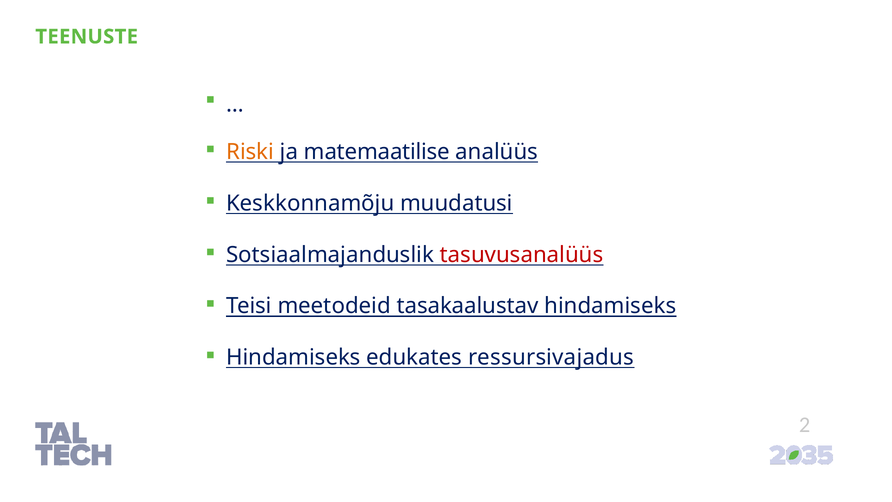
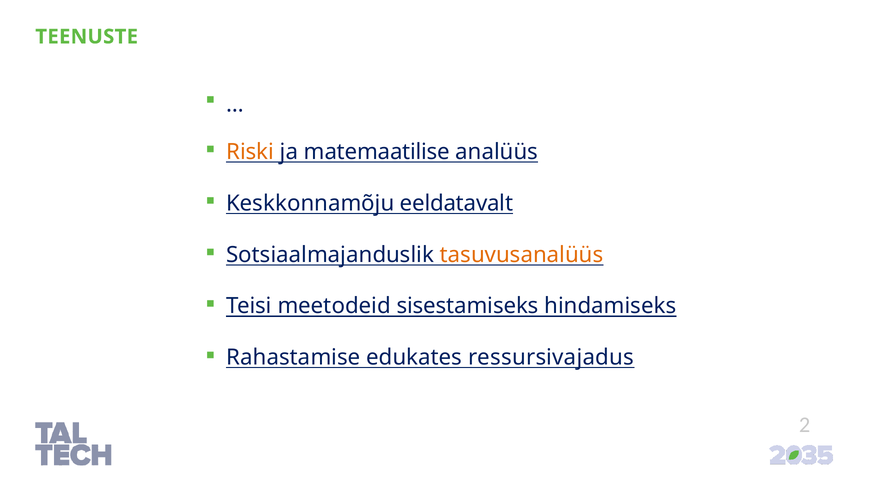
muudatusi: muudatusi -> eeldatavalt
tasuvusanalüüs colour: red -> orange
tasakaalustav: tasakaalustav -> sisestamiseks
Hindamiseks at (293, 357): Hindamiseks -> Rahastamise
